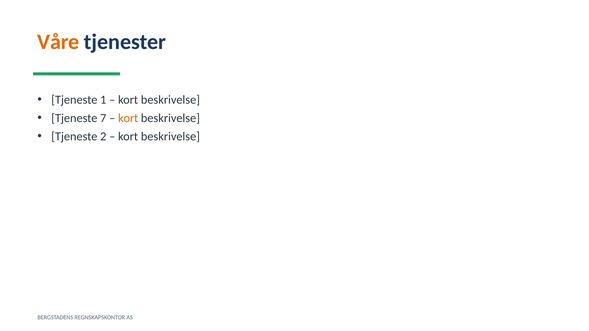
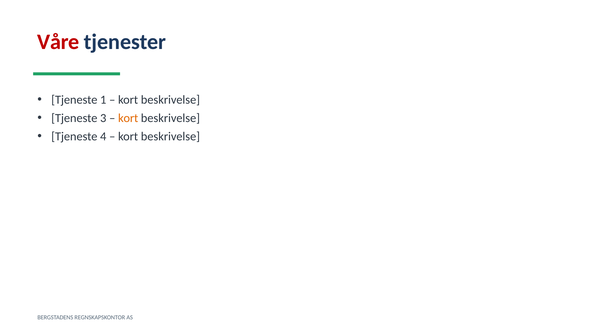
Våre colour: orange -> red
7: 7 -> 3
2: 2 -> 4
